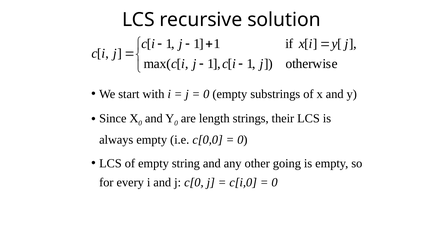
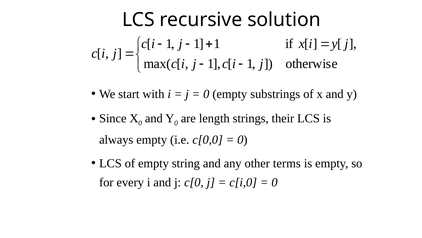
going: going -> terms
